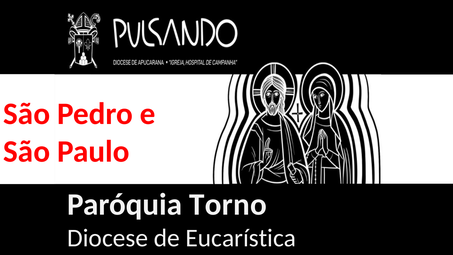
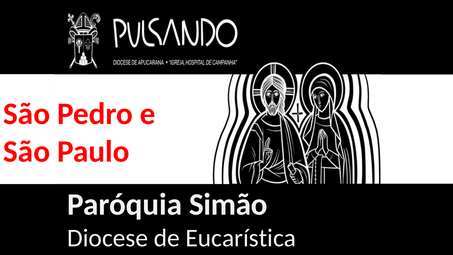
Torno: Torno -> Simão
